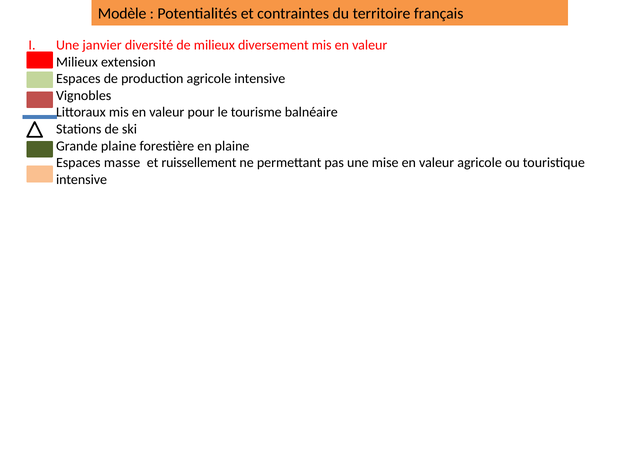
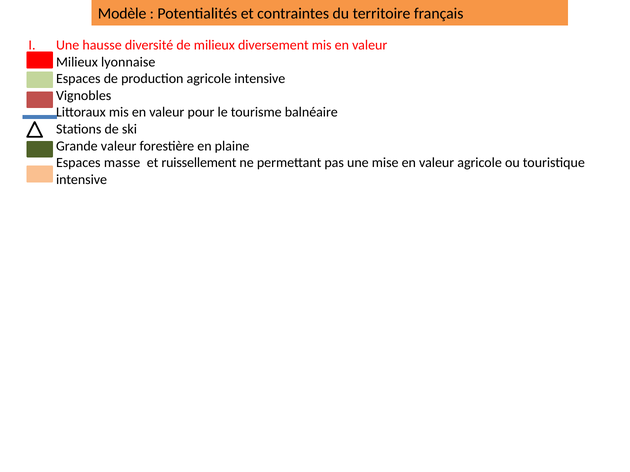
janvier: janvier -> hausse
extension: extension -> lyonnaise
Grande plaine: plaine -> valeur
